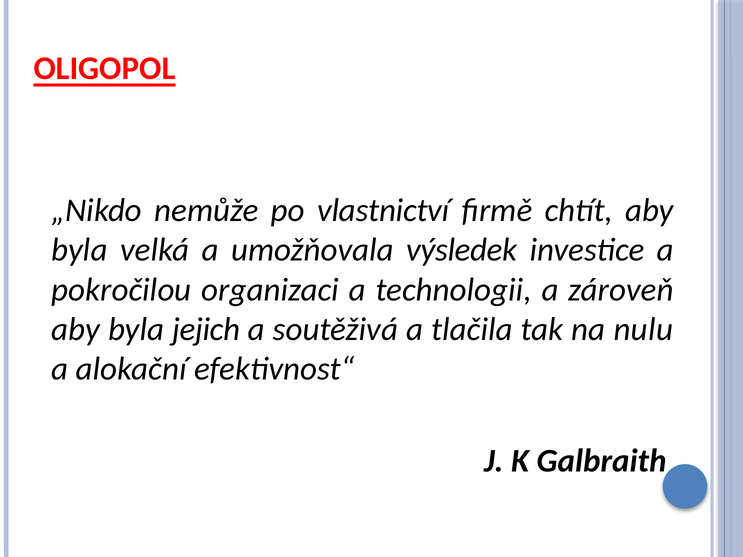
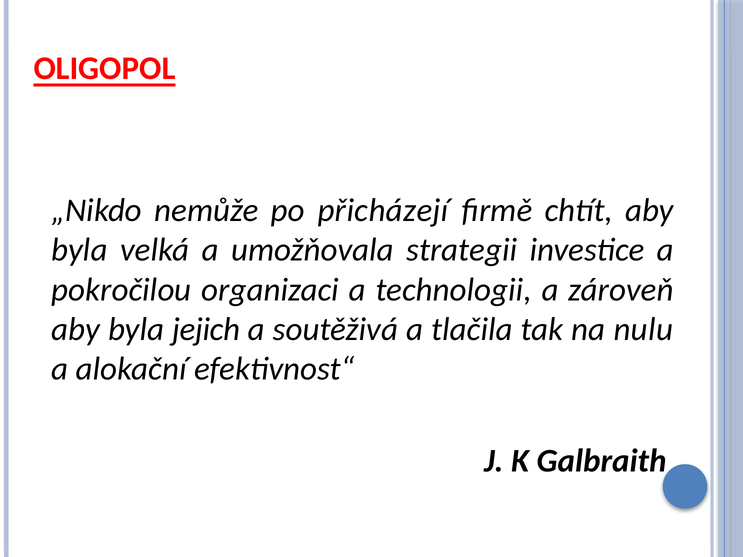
vlastnictví: vlastnictví -> přicházejí
výsledek: výsledek -> strategii
